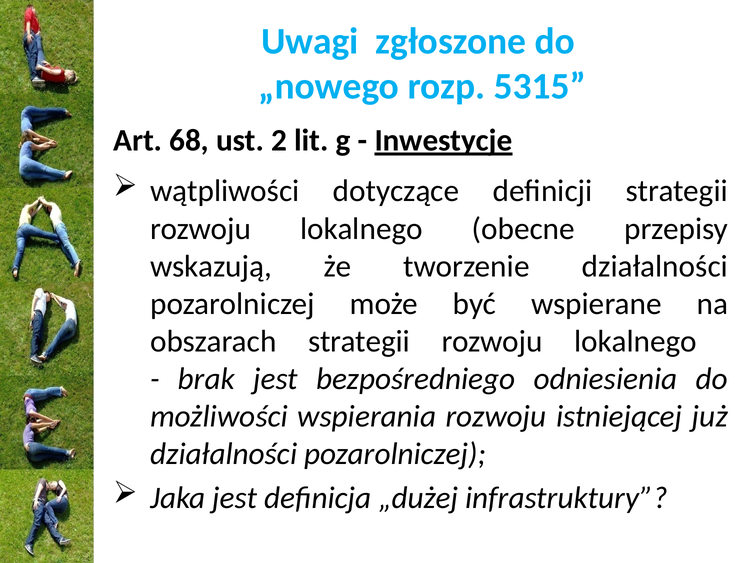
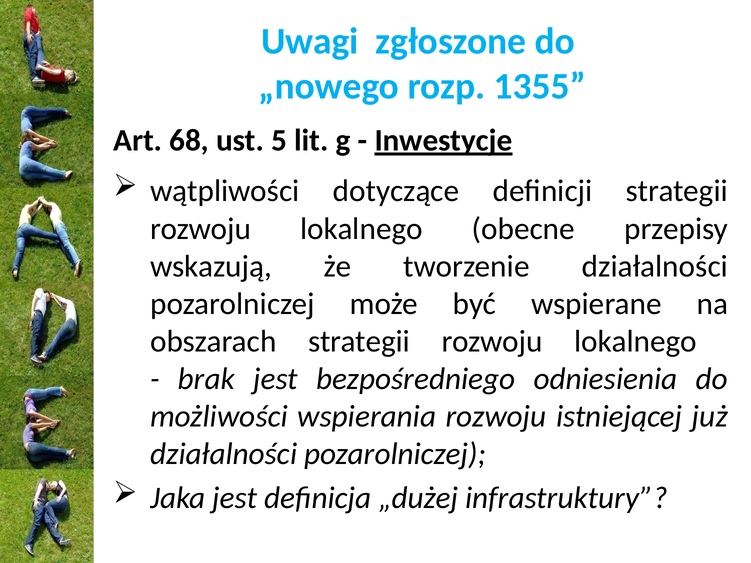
5315: 5315 -> 1355
2: 2 -> 5
